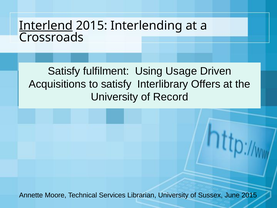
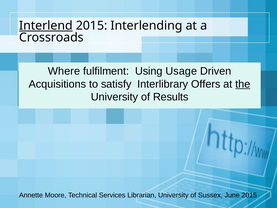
Satisfy at (64, 71): Satisfy -> Where
the underline: none -> present
Record: Record -> Results
